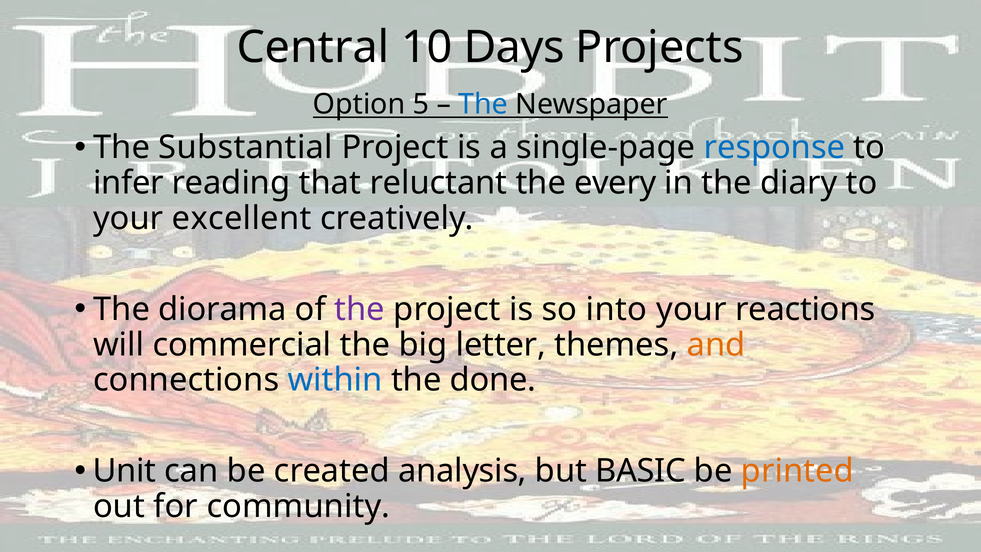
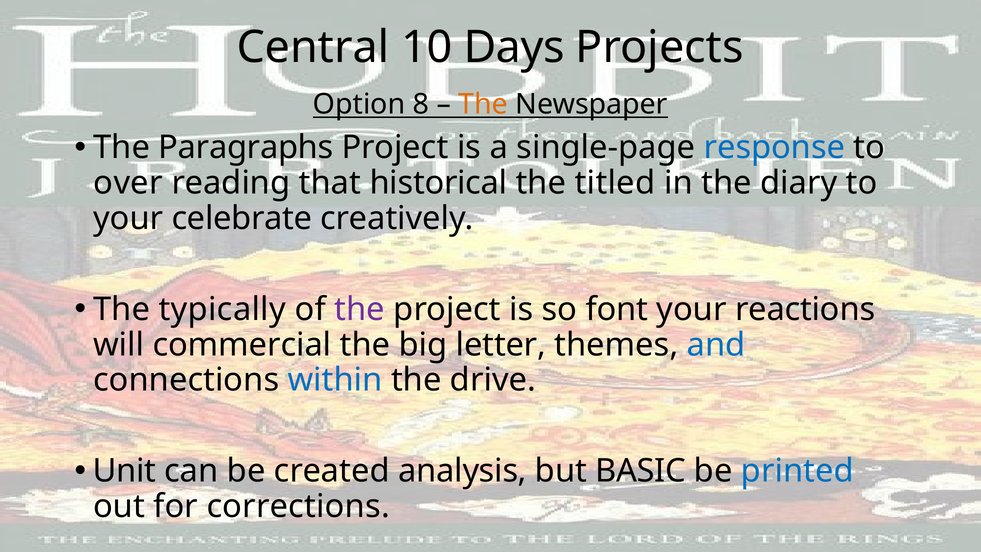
5: 5 -> 8
The at (483, 104) colour: blue -> orange
Substantial: Substantial -> Paragraphs
infer: infer -> over
reluctant: reluctant -> historical
every: every -> titled
excellent: excellent -> celebrate
diorama: diorama -> typically
into: into -> font
and colour: orange -> blue
done: done -> drive
printed colour: orange -> blue
community: community -> corrections
